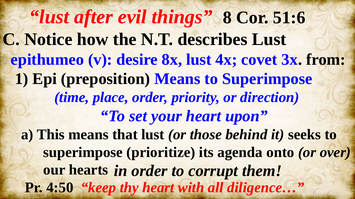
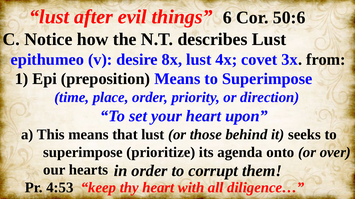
8: 8 -> 6
51:6: 51:6 -> 50:6
4:50: 4:50 -> 4:53
